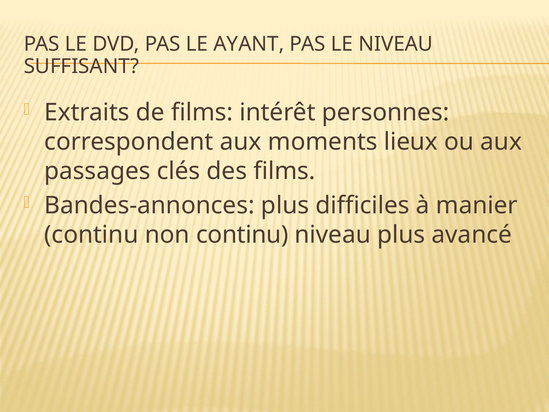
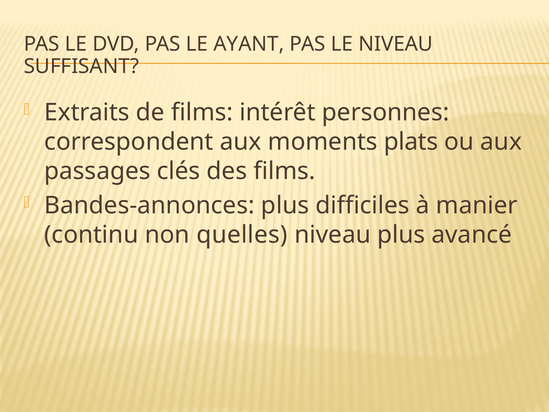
lieux: lieux -> plats
non continu: continu -> quelles
